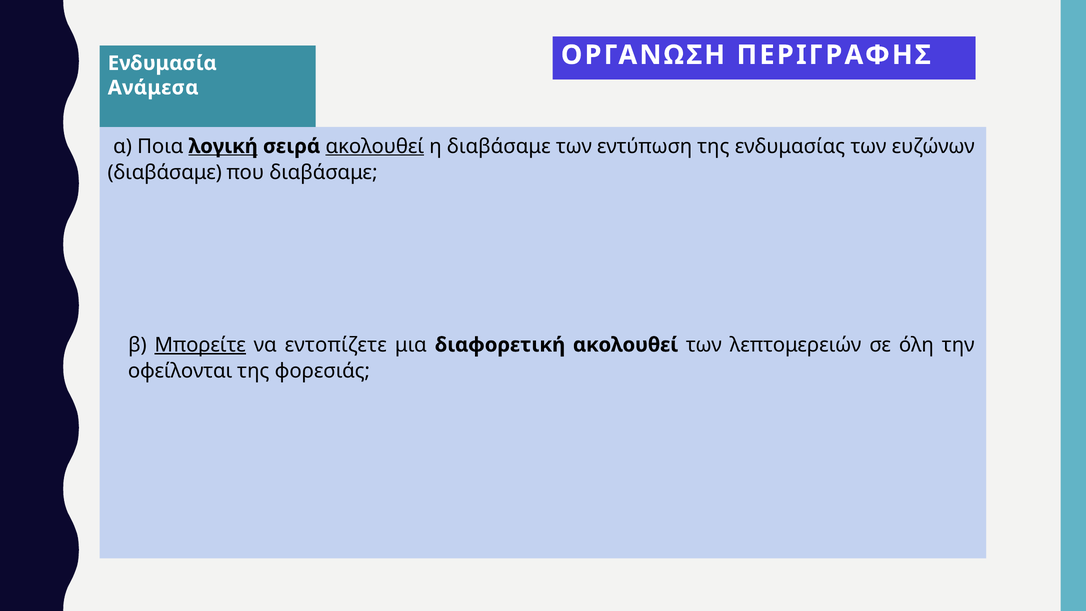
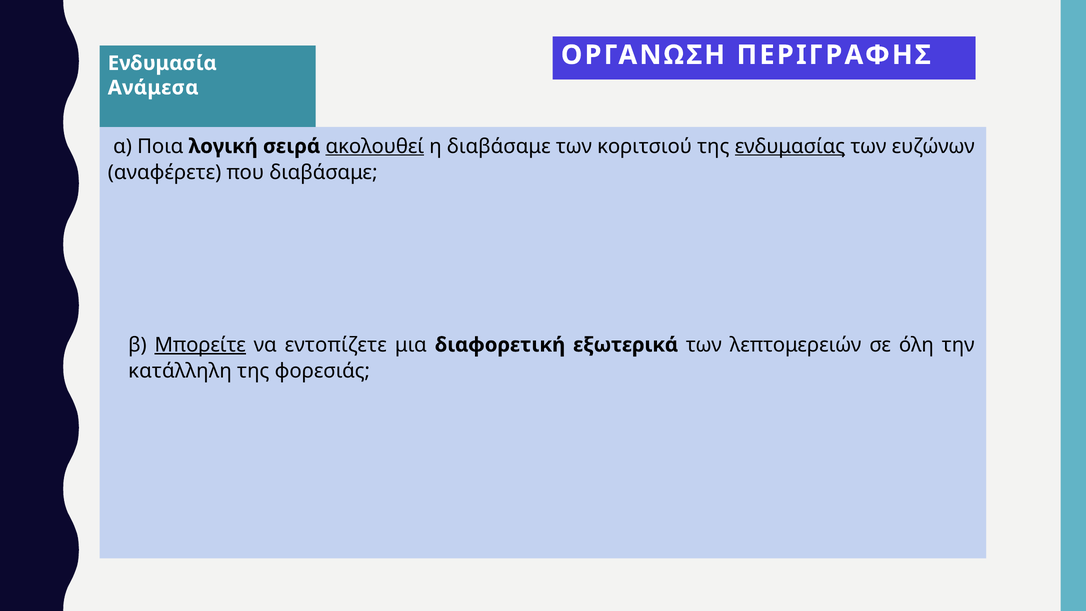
λογική underline: present -> none
εντύπωση: εντύπωση -> κοριτσιού
ενδυμασίας underline: none -> present
διαβάσαμε at (165, 172): διαβάσαμε -> αναφέρετε
διαφορετική ακολουθεί: ακολουθεί -> εξωτερικά
οφείλονται: οφείλονται -> κατάλληλη
